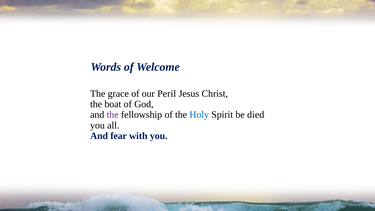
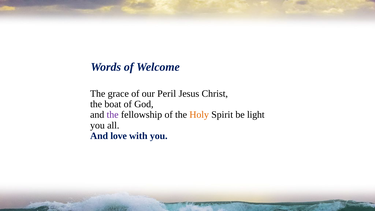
Holy colour: blue -> orange
died: died -> light
fear: fear -> love
